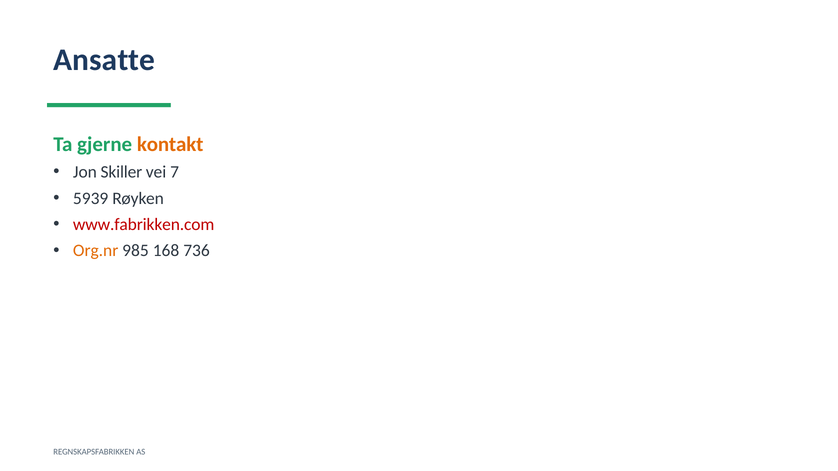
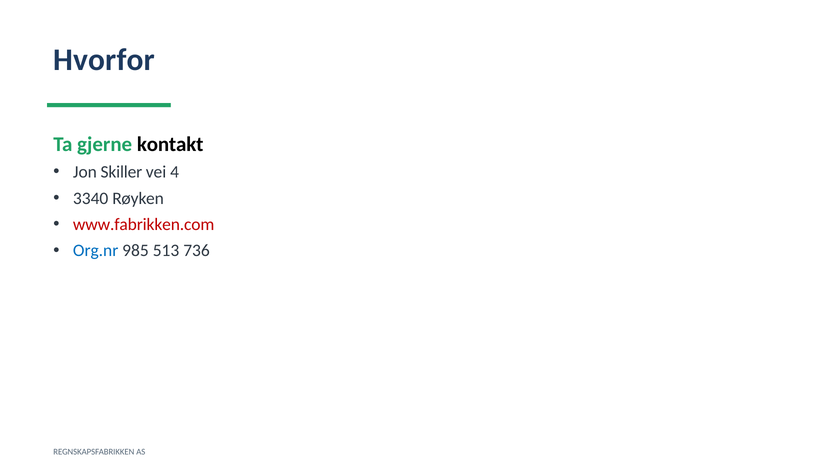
Ansatte: Ansatte -> Hvorfor
kontakt colour: orange -> black
7: 7 -> 4
5939: 5939 -> 3340
Org.nr colour: orange -> blue
168: 168 -> 513
